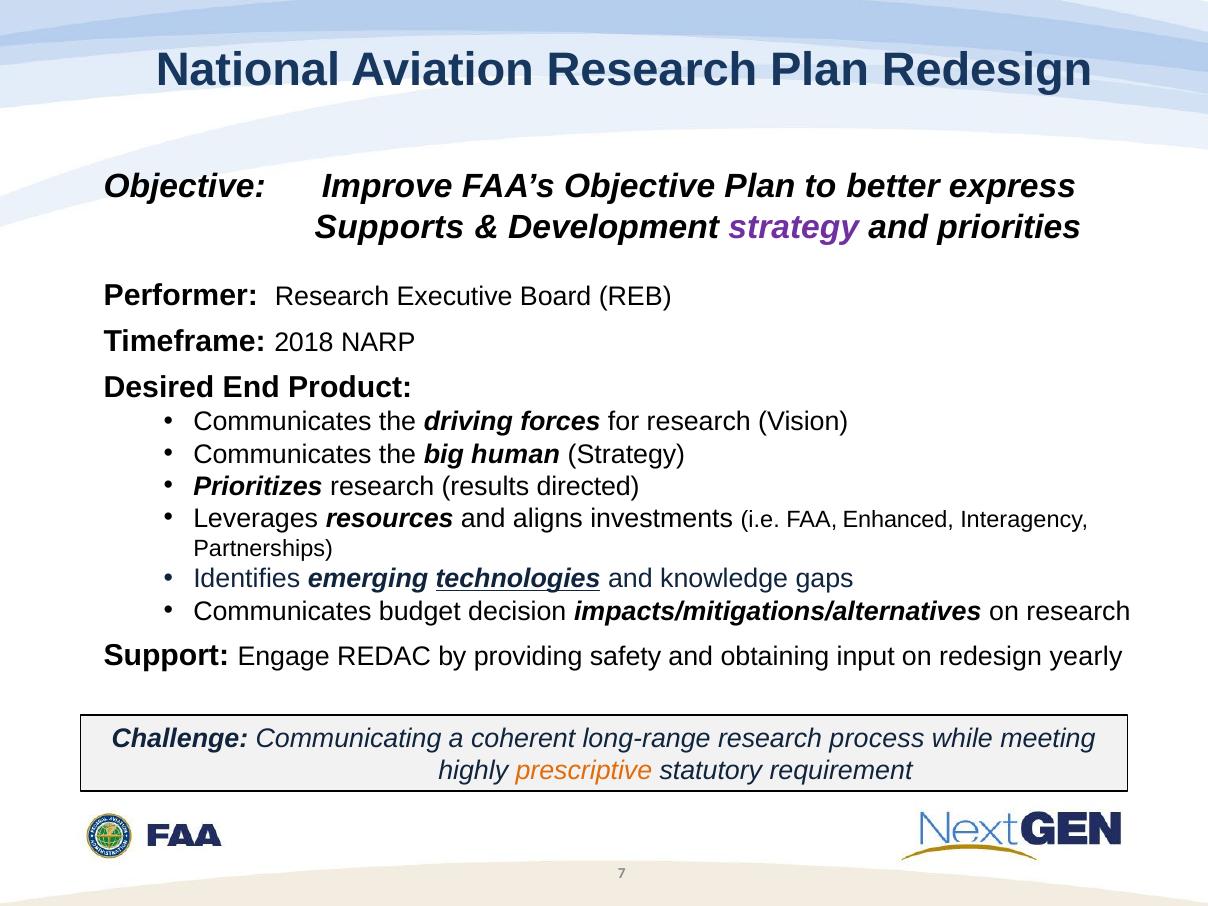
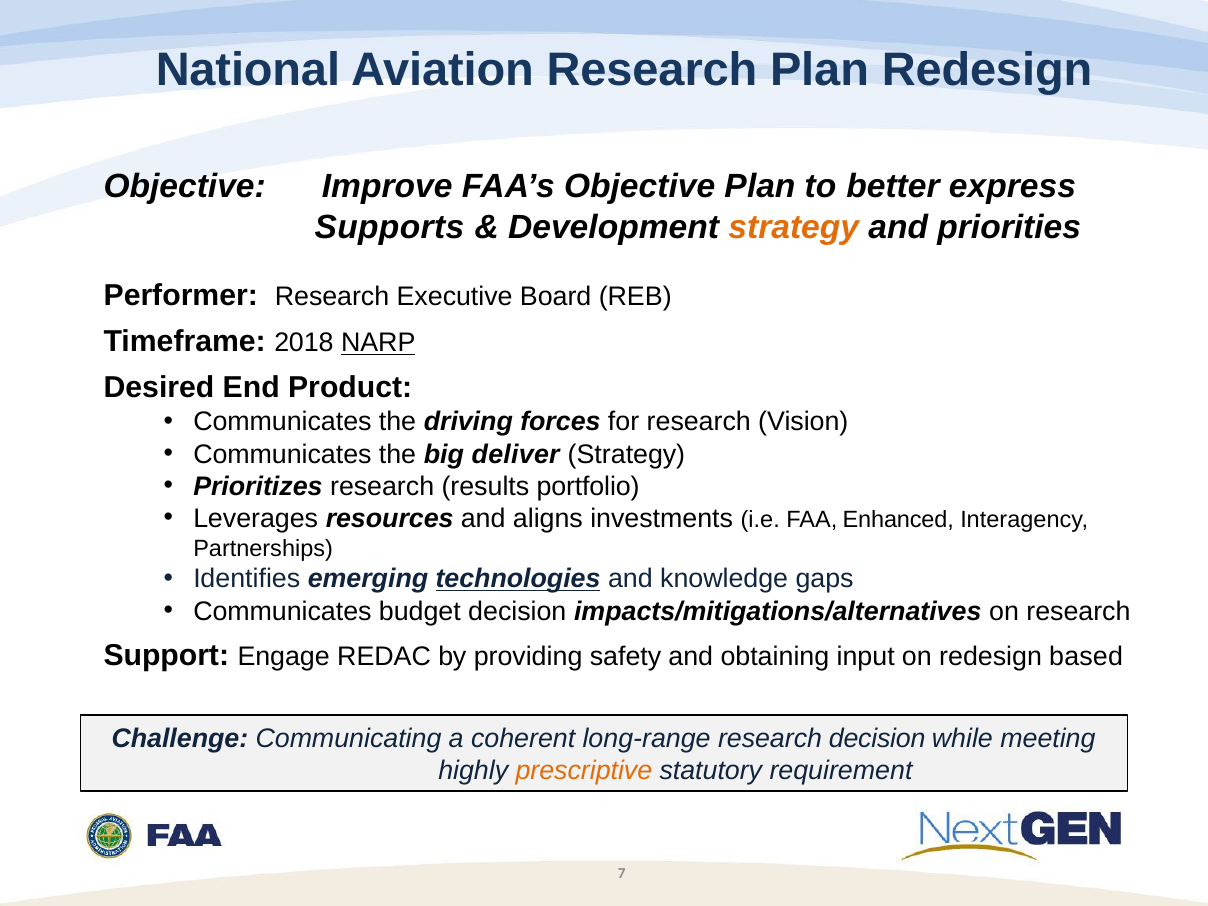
strategy at (794, 227) colour: purple -> orange
NARP underline: none -> present
human: human -> deliver
directed: directed -> portfolio
yearly: yearly -> based
research process: process -> decision
